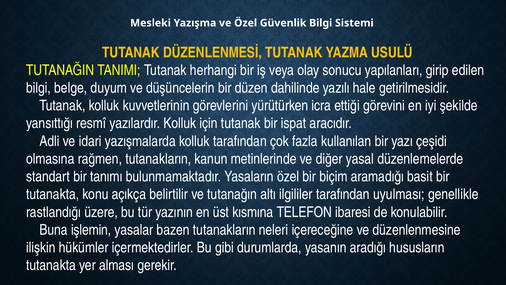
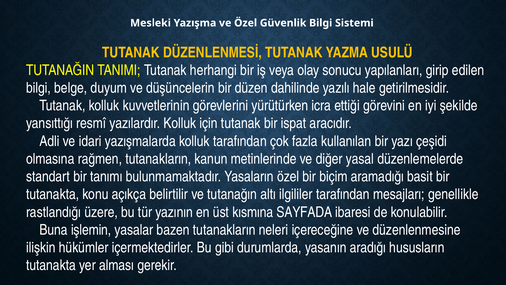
uyulması: uyulması -> mesajları
TELEFON: TELEFON -> SAYFADA
